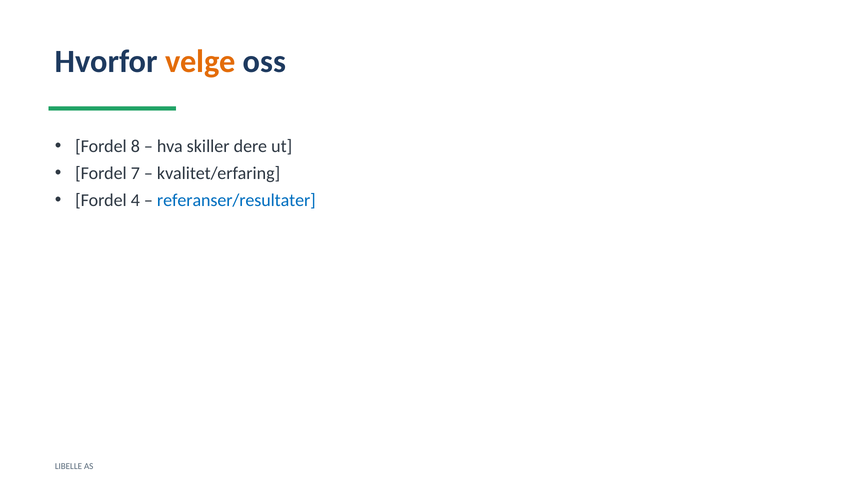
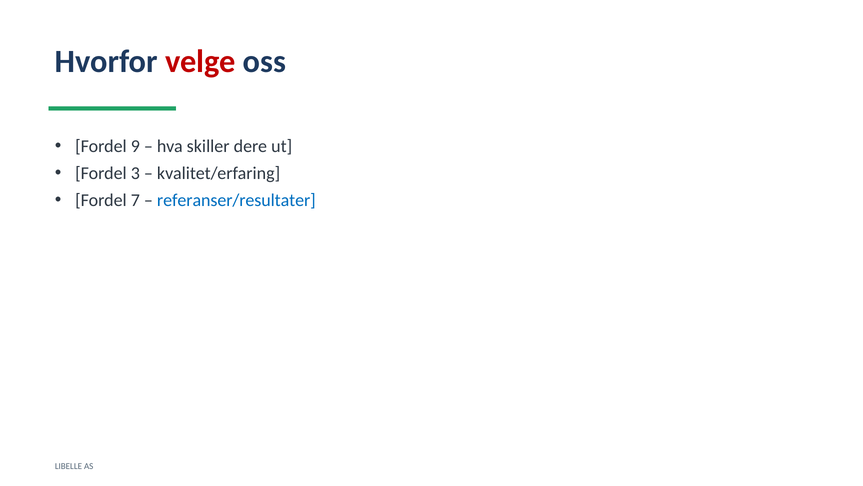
velge colour: orange -> red
8: 8 -> 9
7: 7 -> 3
4: 4 -> 7
